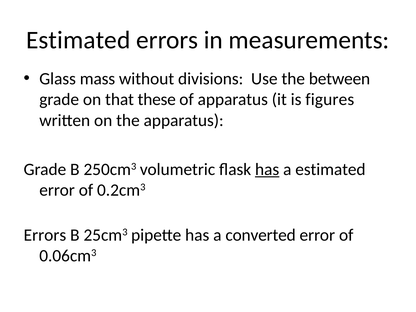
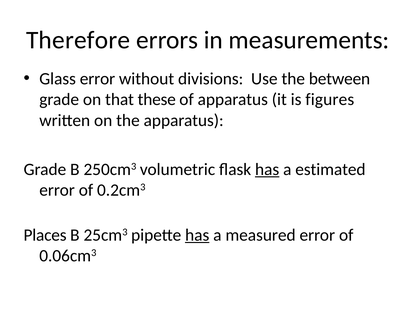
Estimated at (78, 40): Estimated -> Therefore
Glass mass: mass -> error
Errors at (45, 235): Errors -> Places
has at (197, 235) underline: none -> present
converted: converted -> measured
